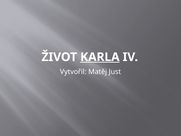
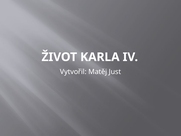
KARLA underline: present -> none
